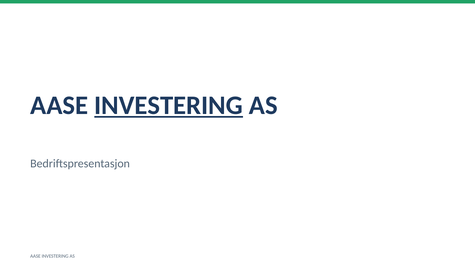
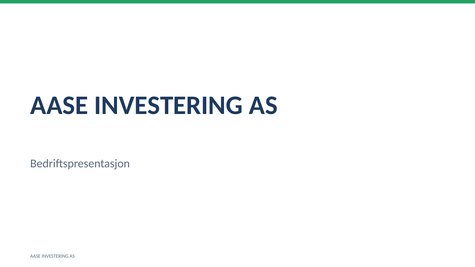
INVESTERING at (169, 105) underline: present -> none
